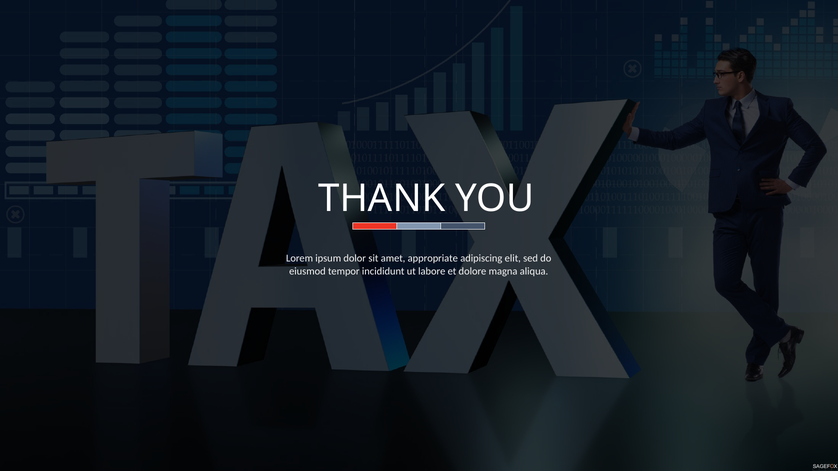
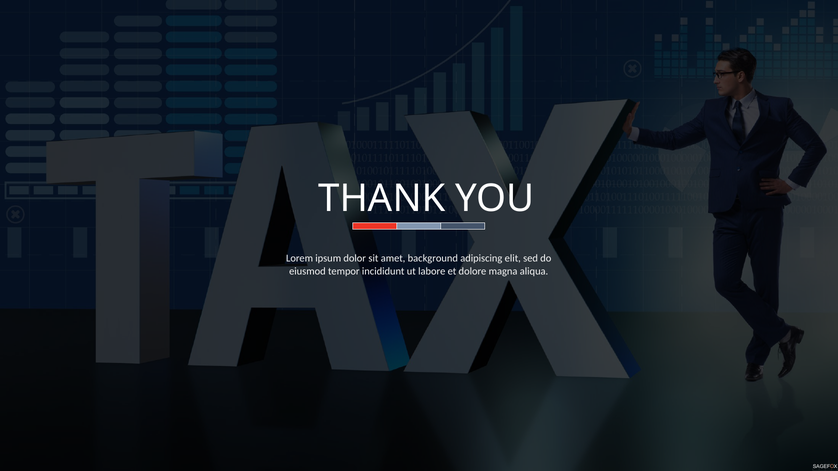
appropriate: appropriate -> background
